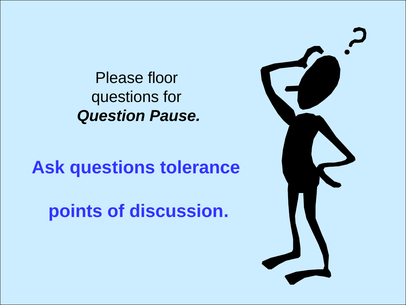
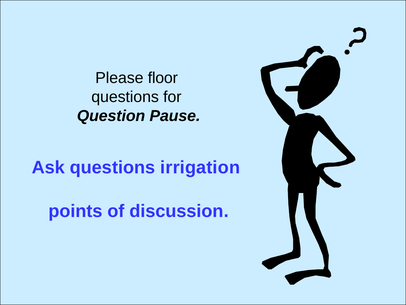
tolerance: tolerance -> irrigation
